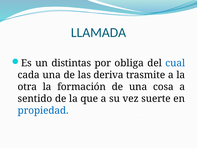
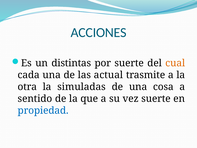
LLAMADA: LLAMADA -> ACCIONES
por obliga: obliga -> suerte
cual colour: blue -> orange
deriva: deriva -> actual
formación: formación -> simuladas
